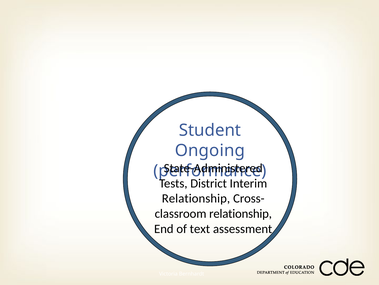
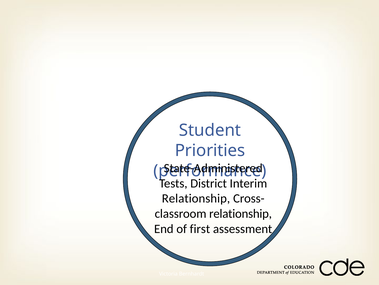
Ongoing: Ongoing -> Priorities
text: text -> first
